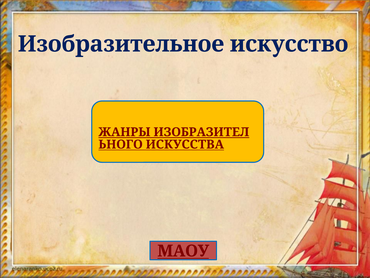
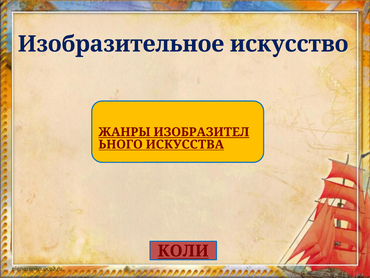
МАОУ: МАОУ -> КОЛИ
